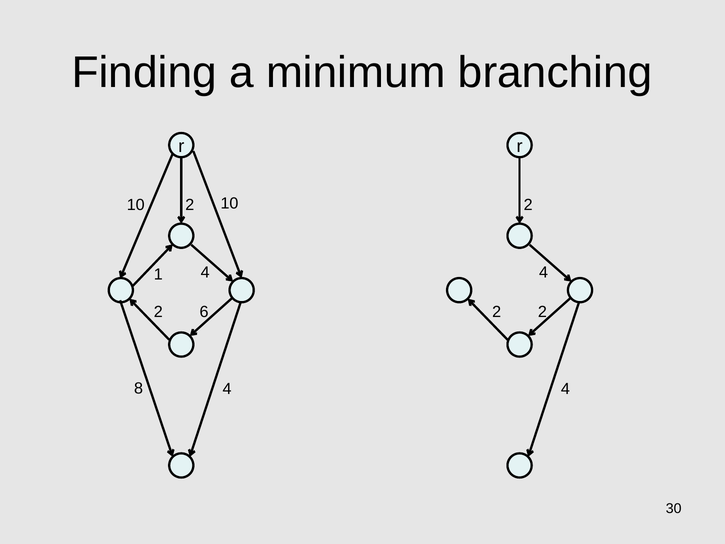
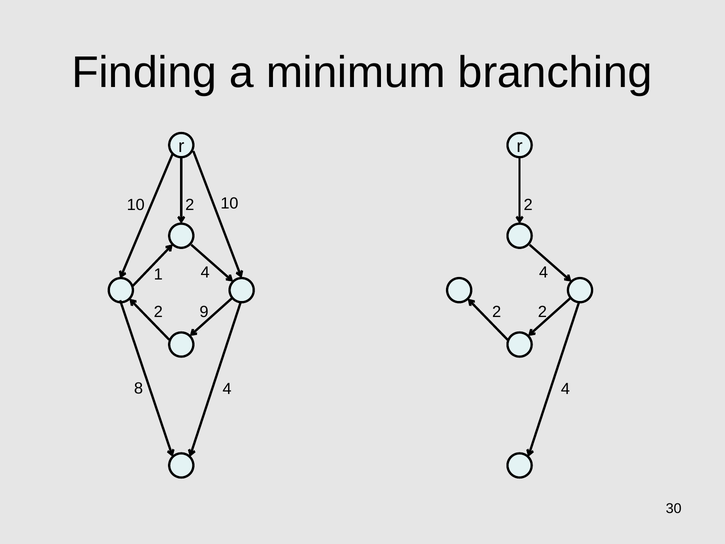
6: 6 -> 9
